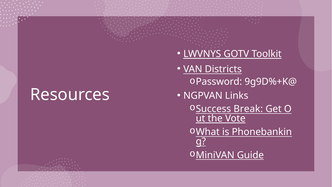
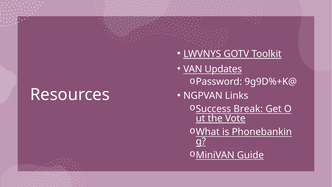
Districts: Districts -> Updates
